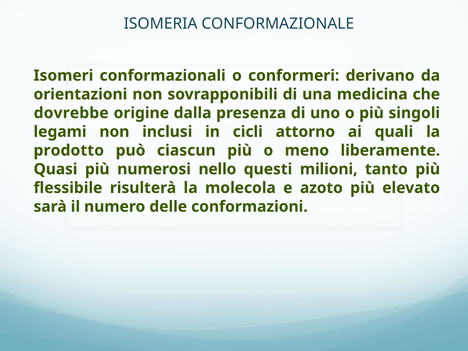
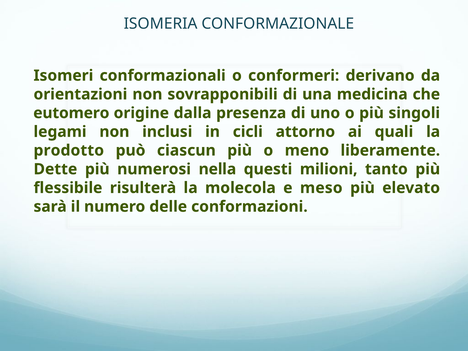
dovrebbe: dovrebbe -> eutomero
Quasi: Quasi -> Dette
nello: nello -> nella
azoto: azoto -> meso
